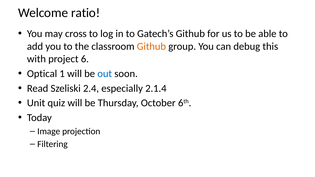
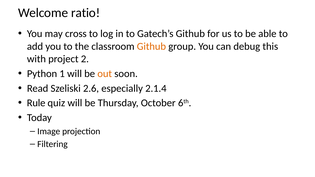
6: 6 -> 2
Optical: Optical -> Python
out colour: blue -> orange
2.4: 2.4 -> 2.6
Unit: Unit -> Rule
